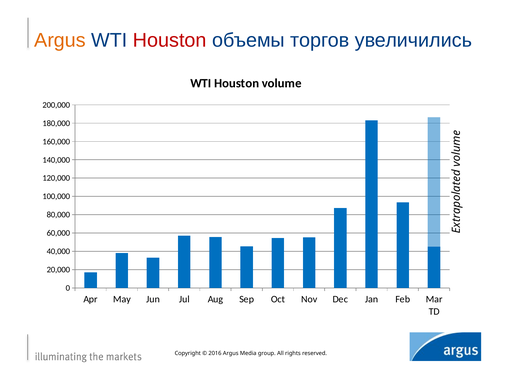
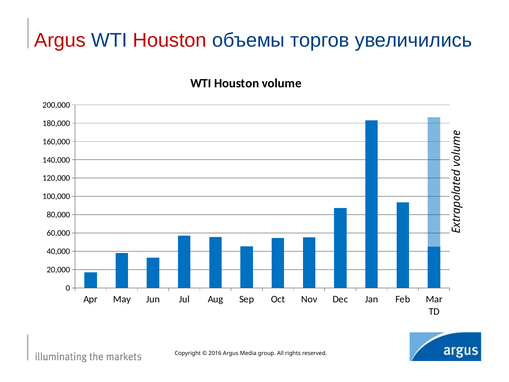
Argus at (60, 40) colour: orange -> red
